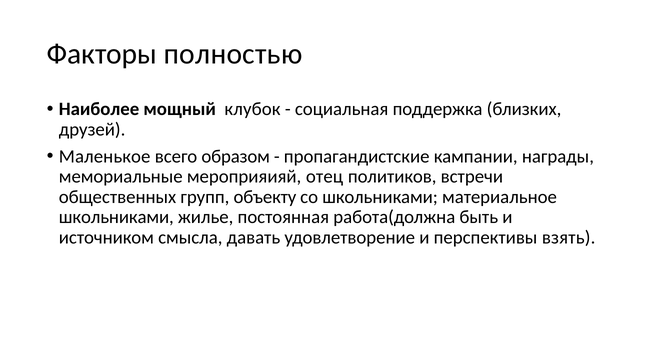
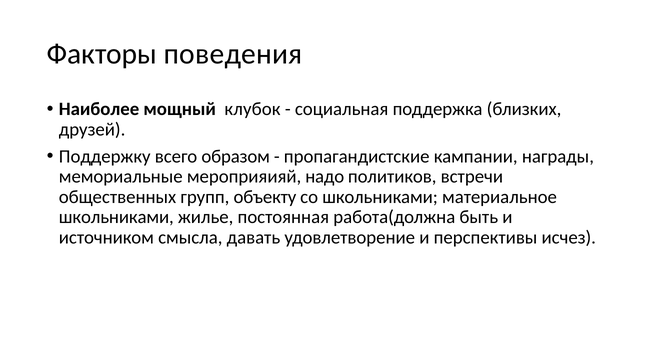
полностью: полностью -> поведения
Маленькое: Маленькое -> Поддержку
отец: отец -> надо
взять: взять -> исчез
